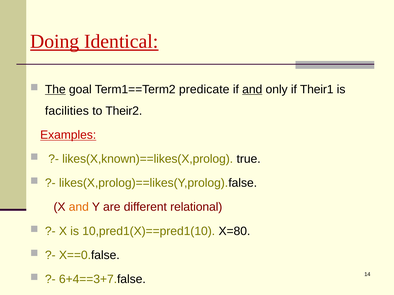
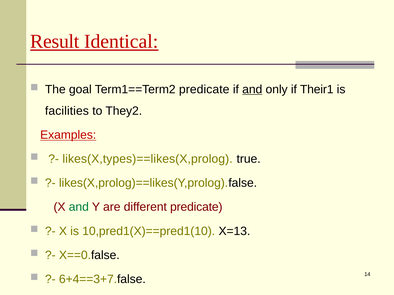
Doing: Doing -> Result
The underline: present -> none
Their2: Their2 -> They2
likes(X,known)==likes(X,prolog: likes(X,known)==likes(X,prolog -> likes(X,types)==likes(X,prolog
and at (79, 207) colour: orange -> green
different relational: relational -> predicate
X=80: X=80 -> X=13
